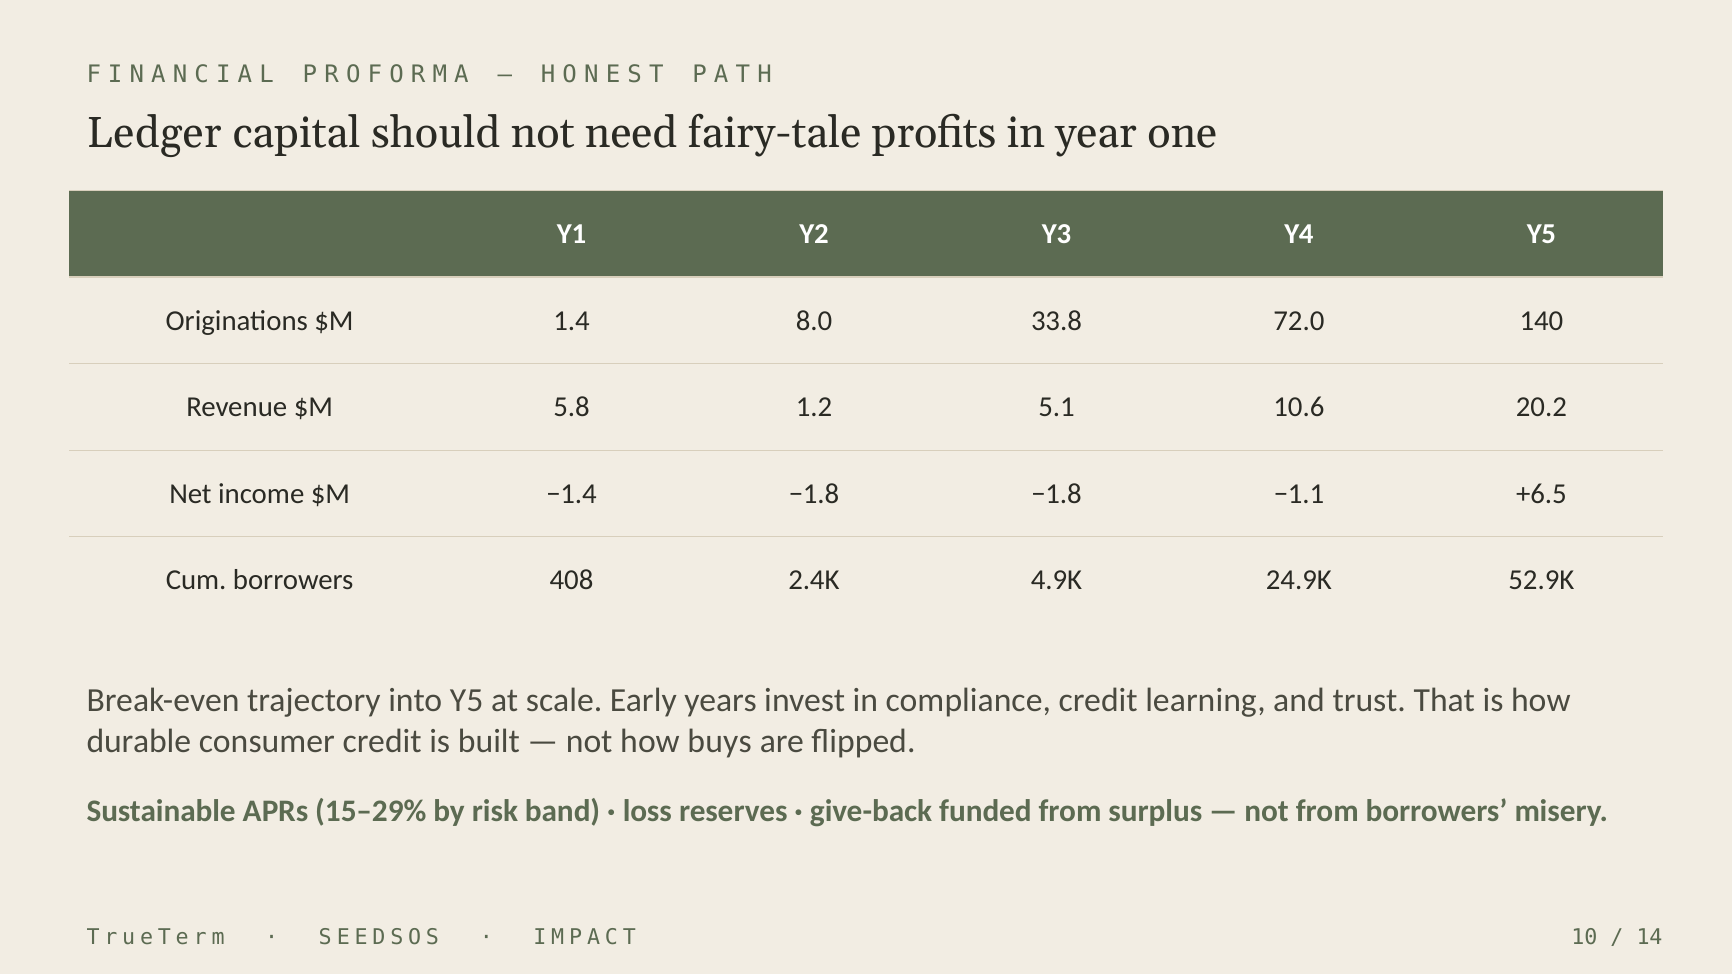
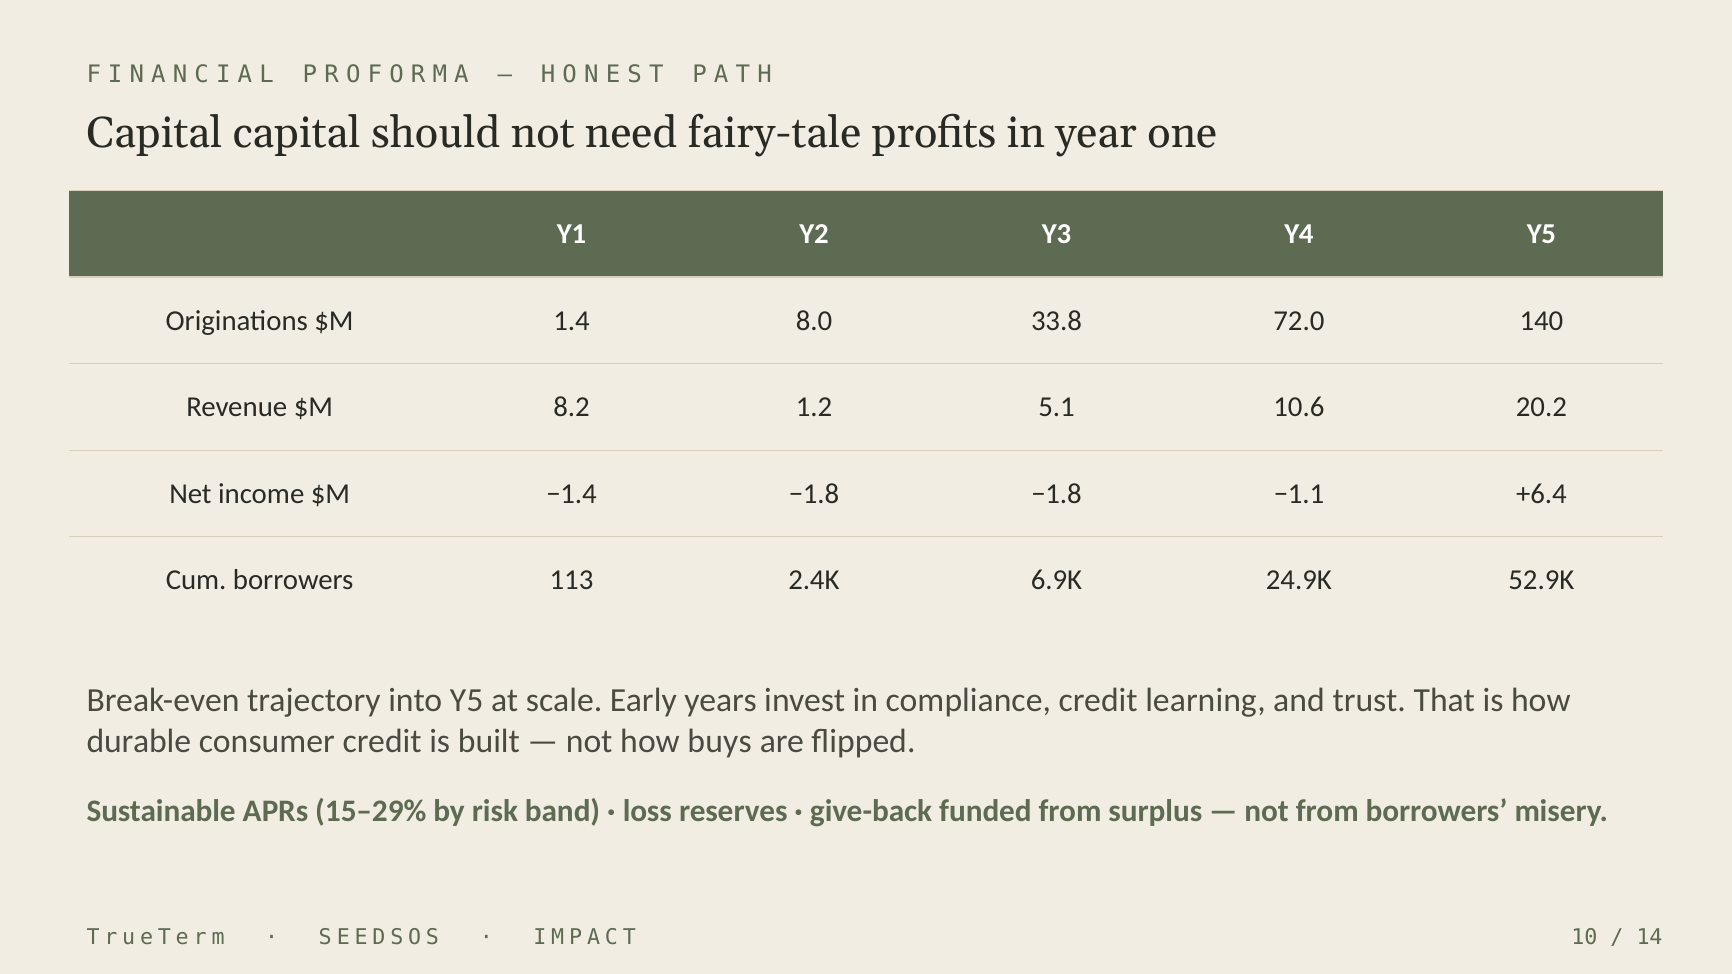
Ledger at (154, 134): Ledger -> Capital
5.8: 5.8 -> 8.2
+6.5: +6.5 -> +6.4
408: 408 -> 113
4.9K: 4.9K -> 6.9K
